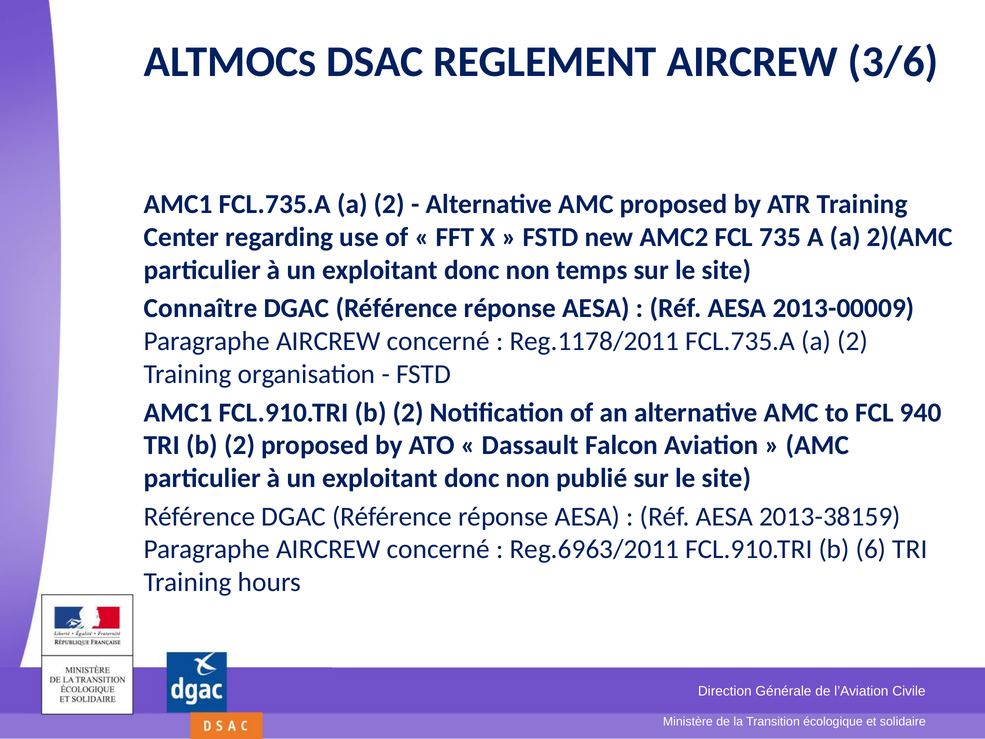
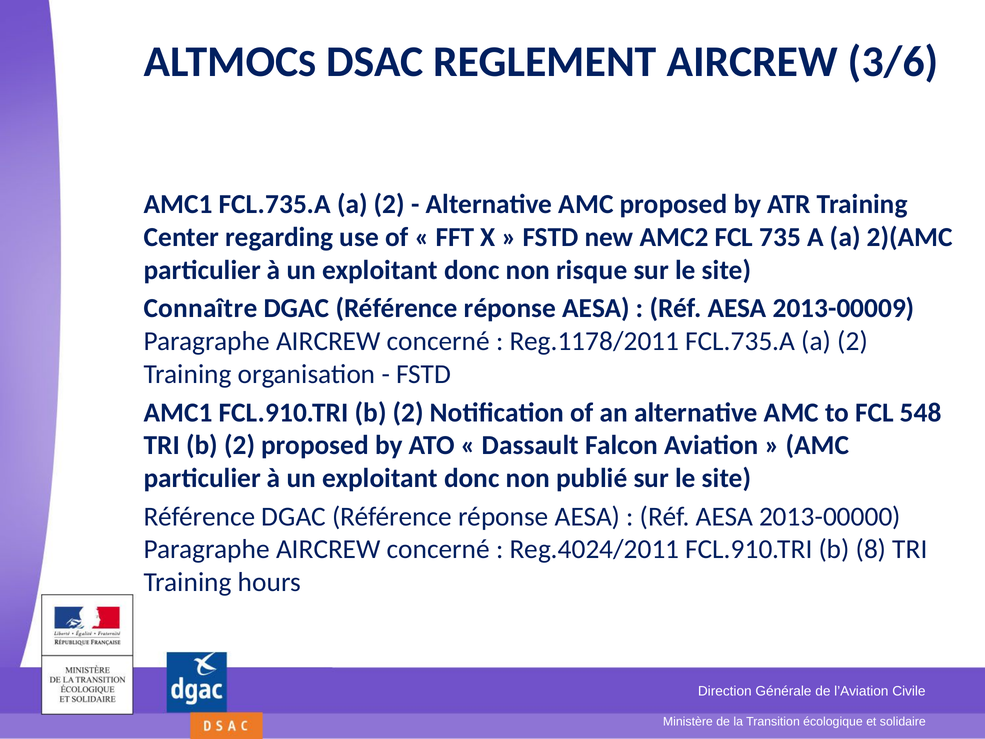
temps: temps -> risque
940: 940 -> 548
2013-38159: 2013-38159 -> 2013-00000
Reg.6963/2011: Reg.6963/2011 -> Reg.4024/2011
6: 6 -> 8
